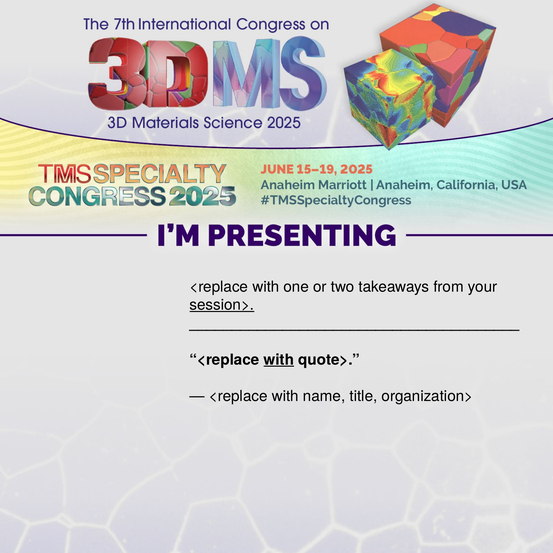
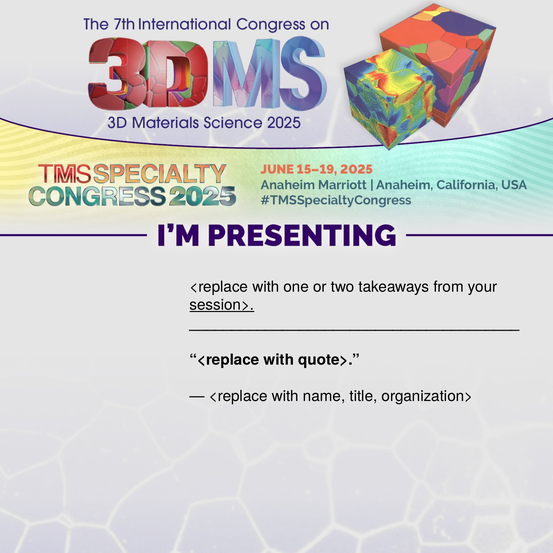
with at (279, 360) underline: present -> none
